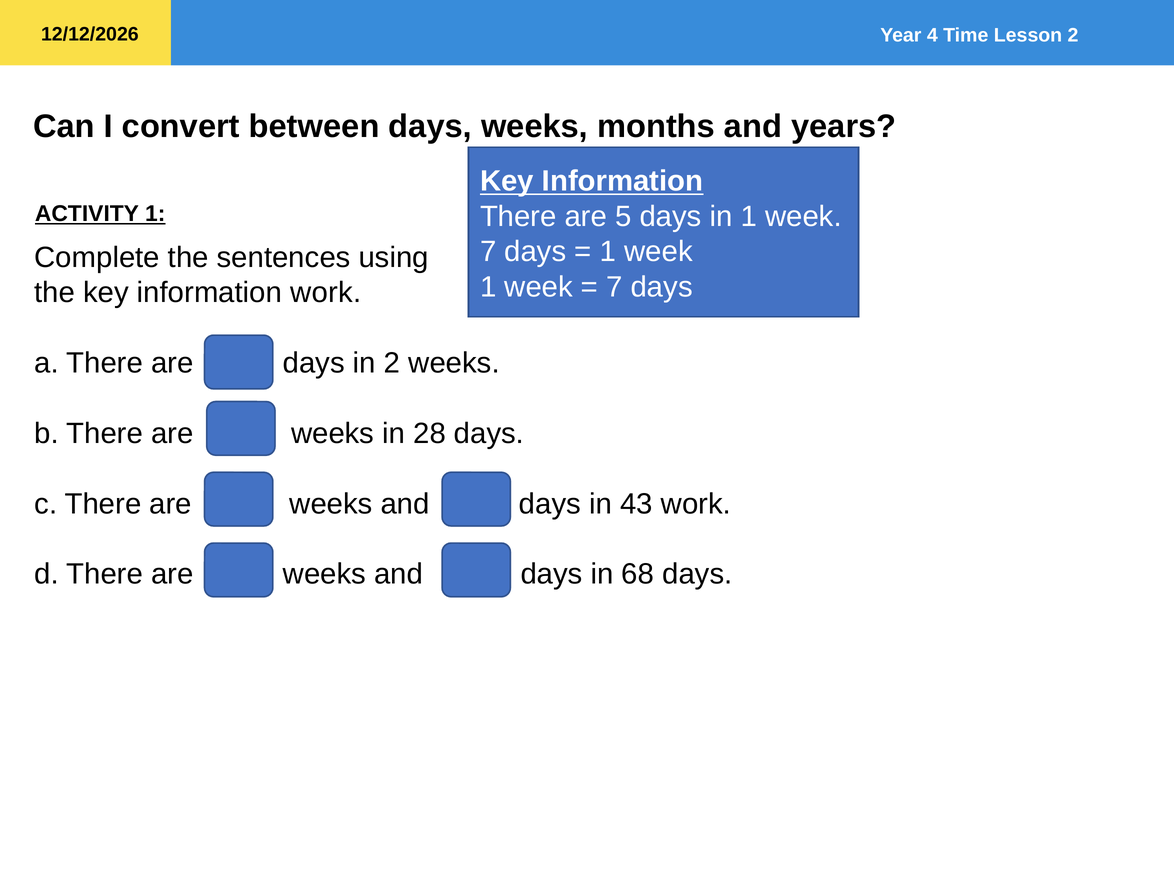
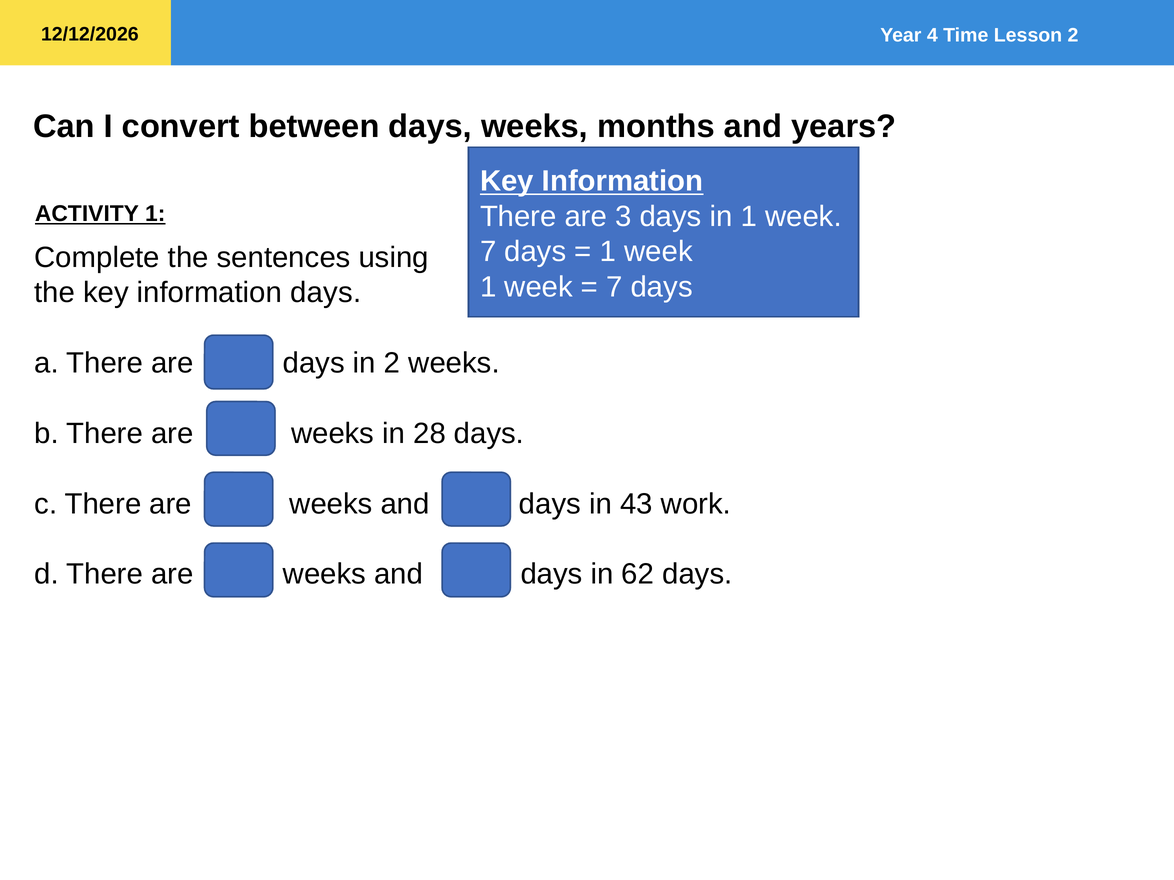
5: 5 -> 3
information work: work -> days
68: 68 -> 62
